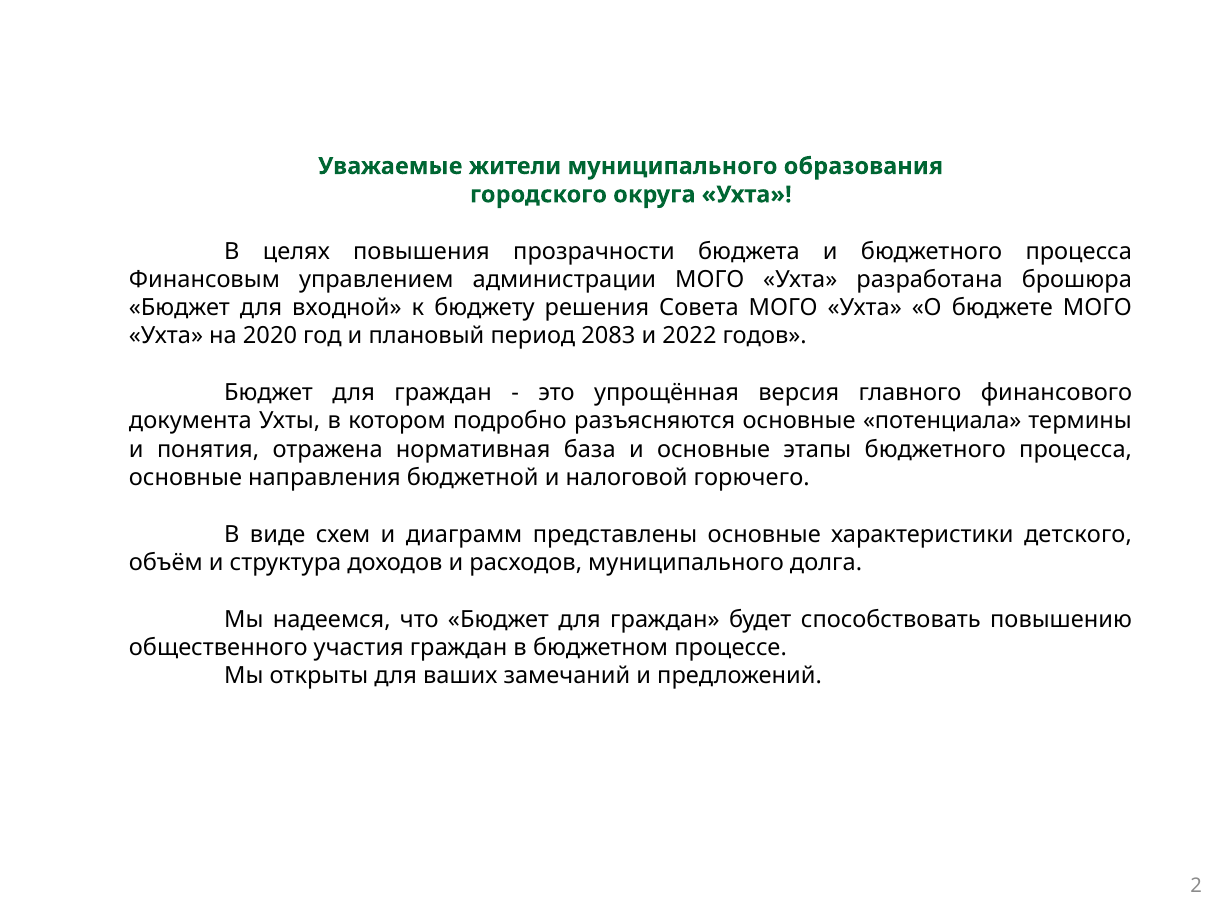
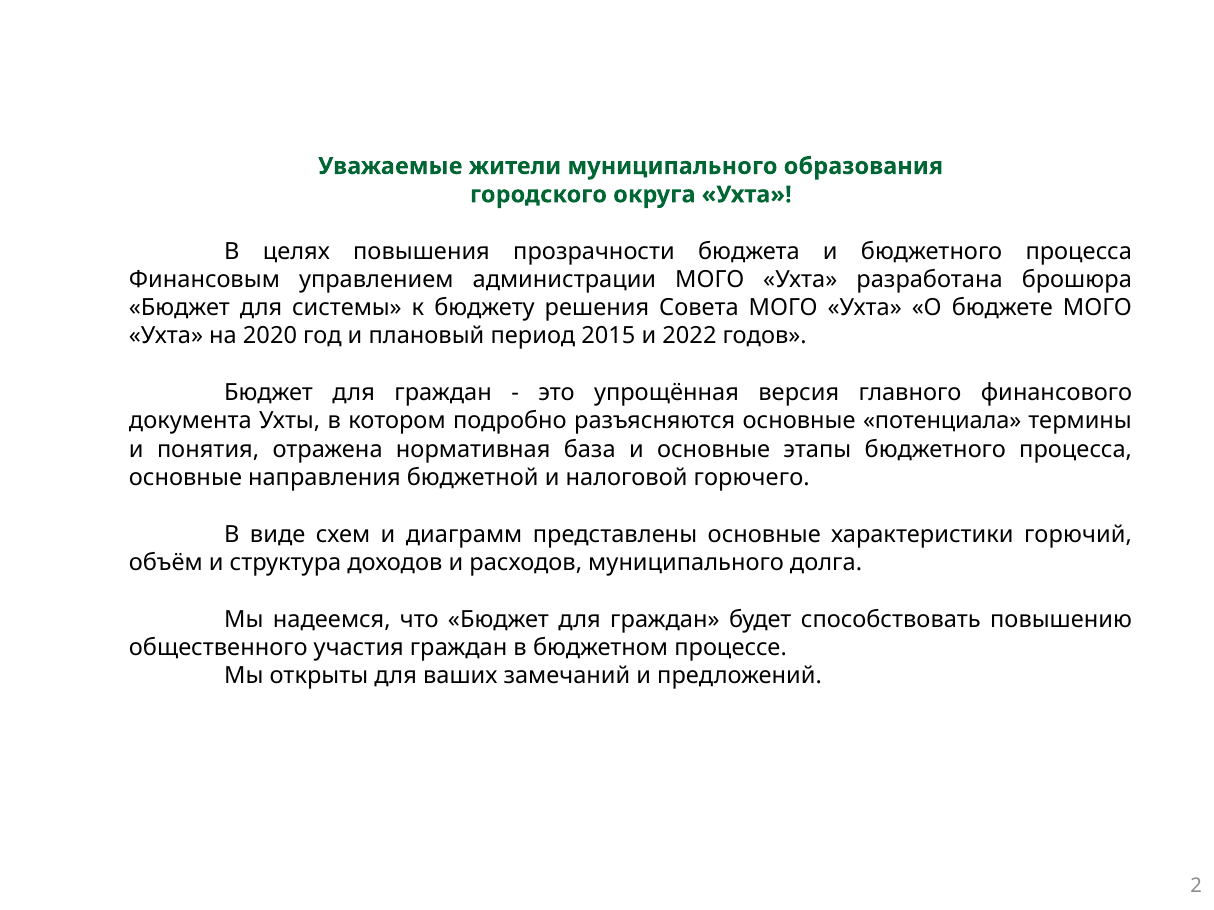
входной: входной -> системы
2083: 2083 -> 2015
детского: детского -> горючий
